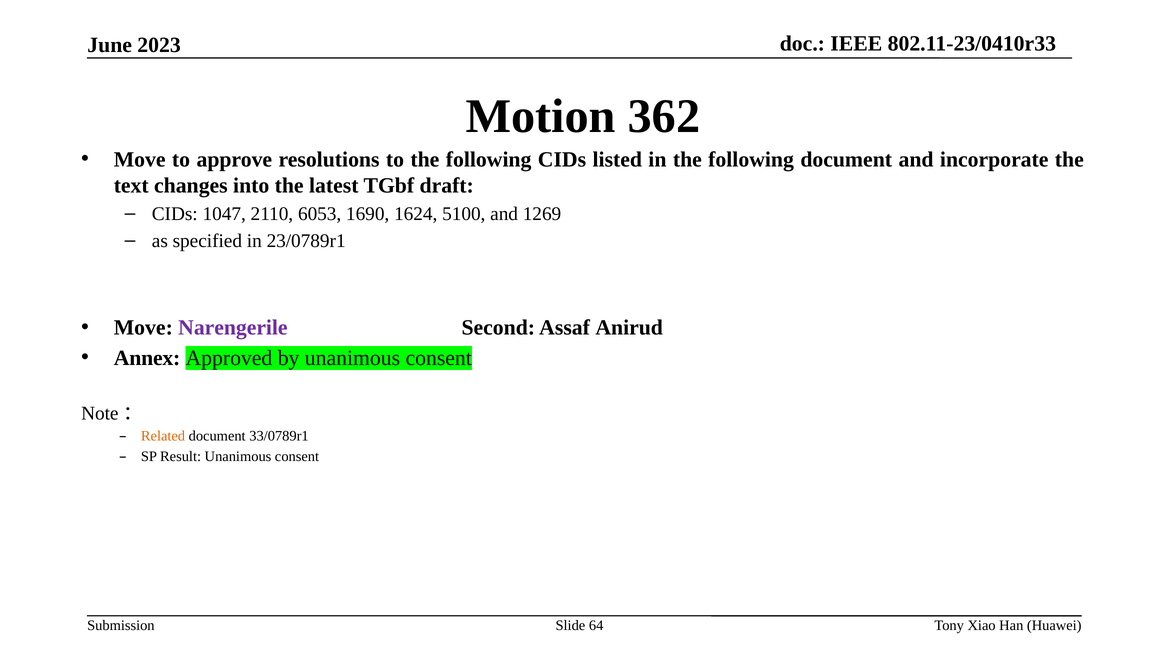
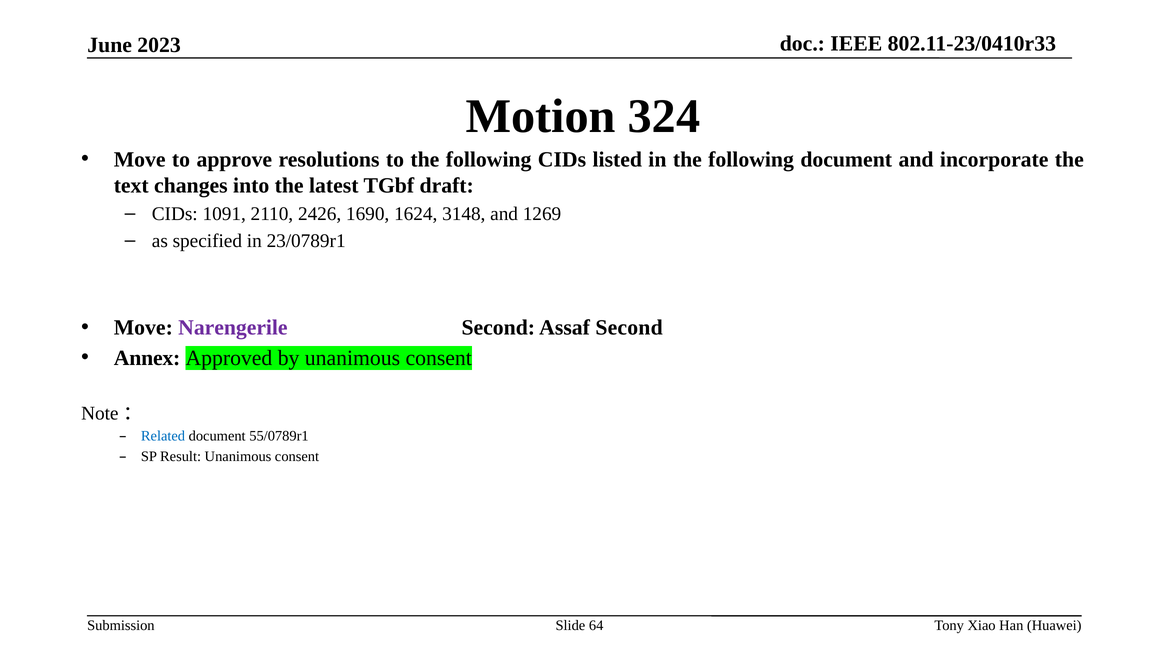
362: 362 -> 324
1047: 1047 -> 1091
6053: 6053 -> 2426
5100: 5100 -> 3148
Assaf Anirud: Anirud -> Second
Related colour: orange -> blue
33/0789r1: 33/0789r1 -> 55/0789r1
